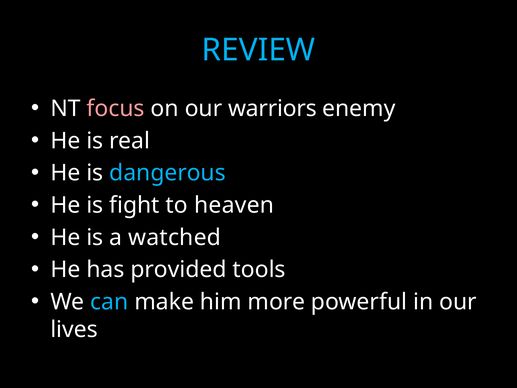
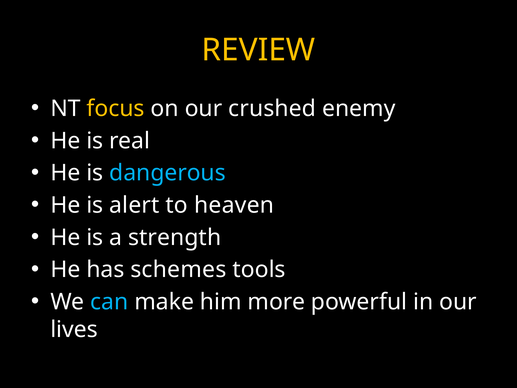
REVIEW colour: light blue -> yellow
focus colour: pink -> yellow
warriors: warriors -> crushed
fight: fight -> alert
watched: watched -> strength
provided: provided -> schemes
